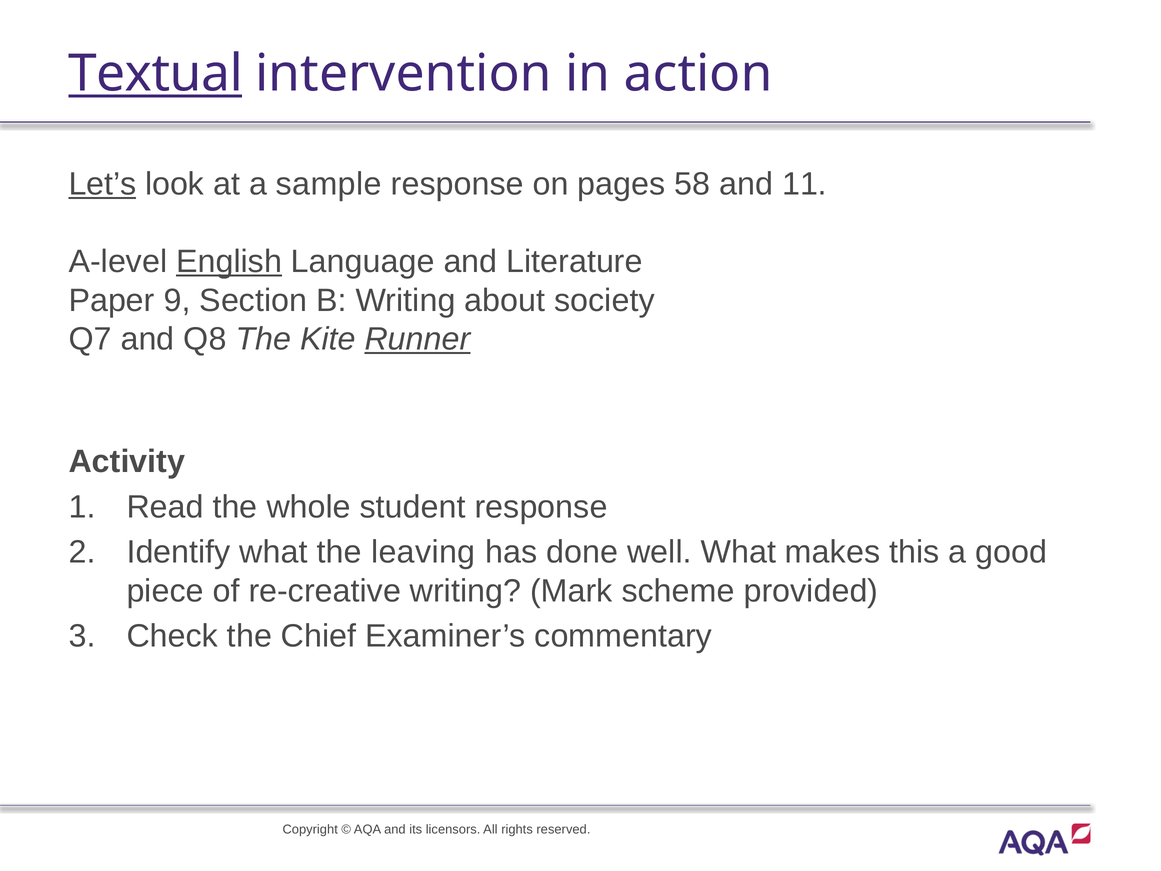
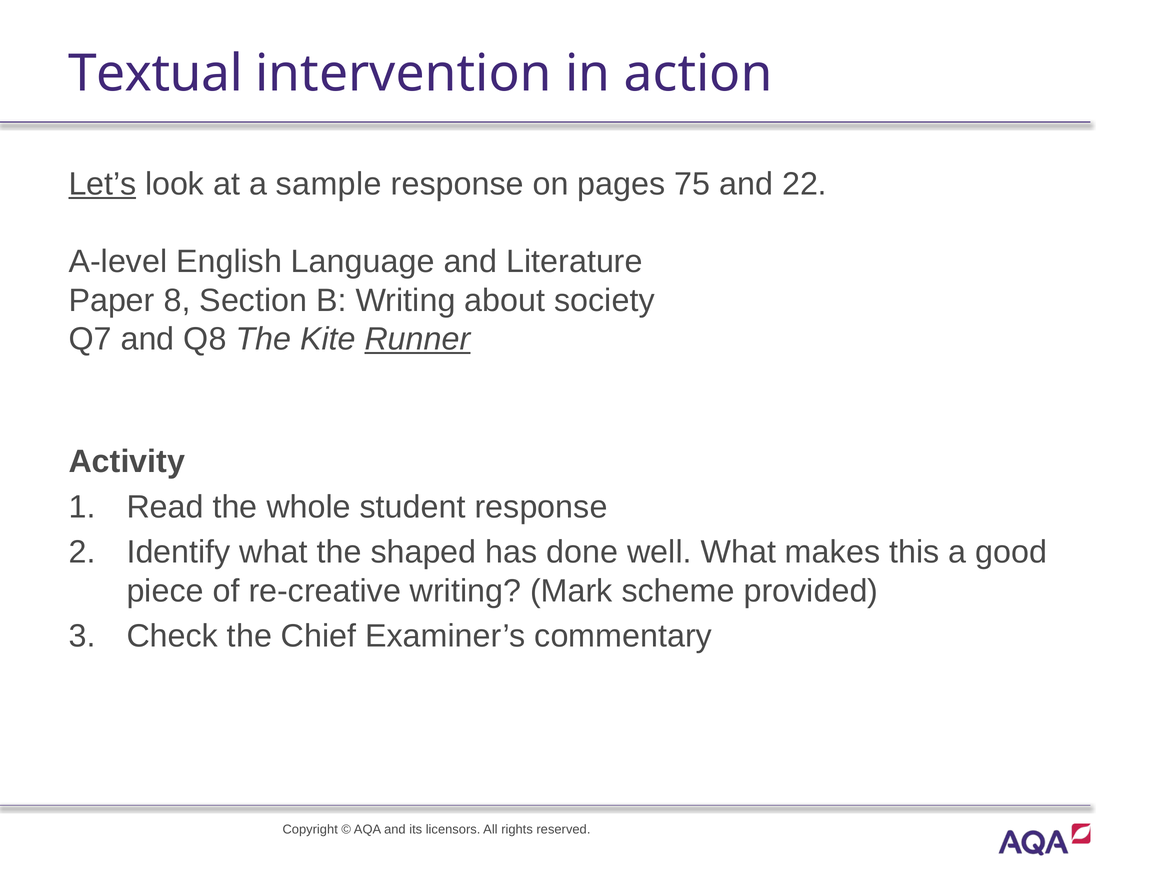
Textual underline: present -> none
58: 58 -> 75
11: 11 -> 22
English underline: present -> none
9: 9 -> 8
leaving: leaving -> shaped
